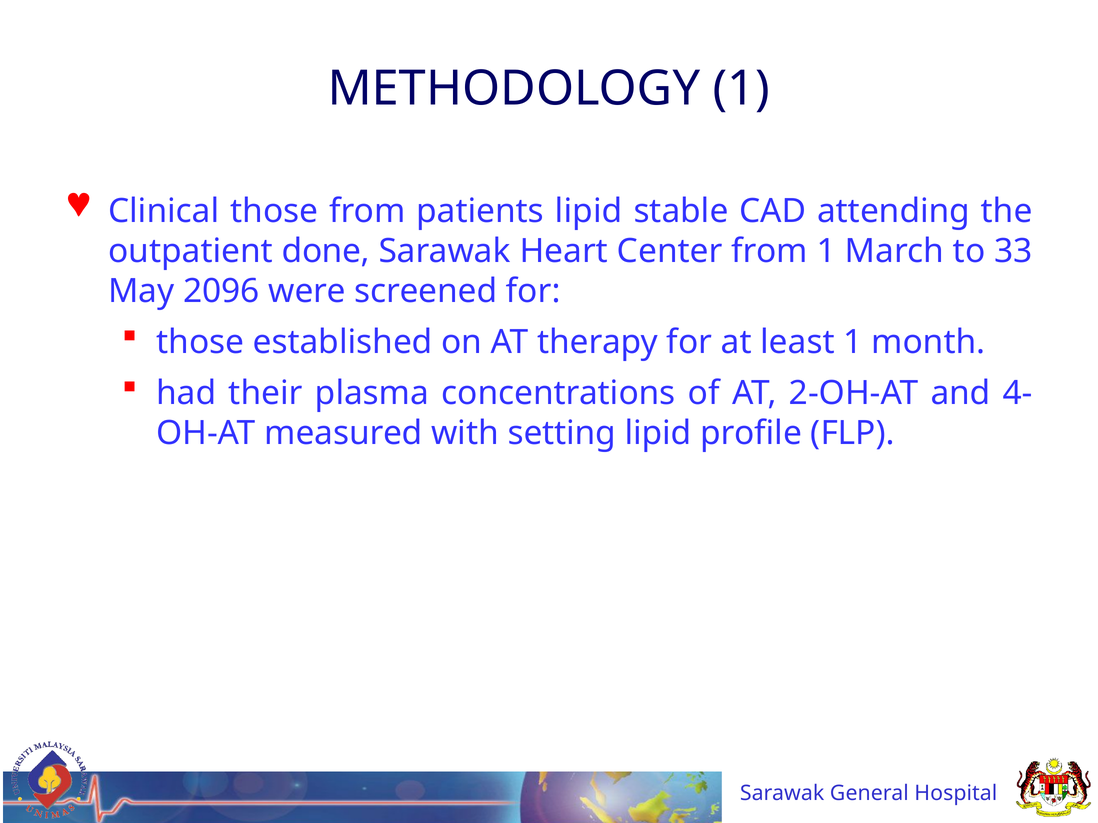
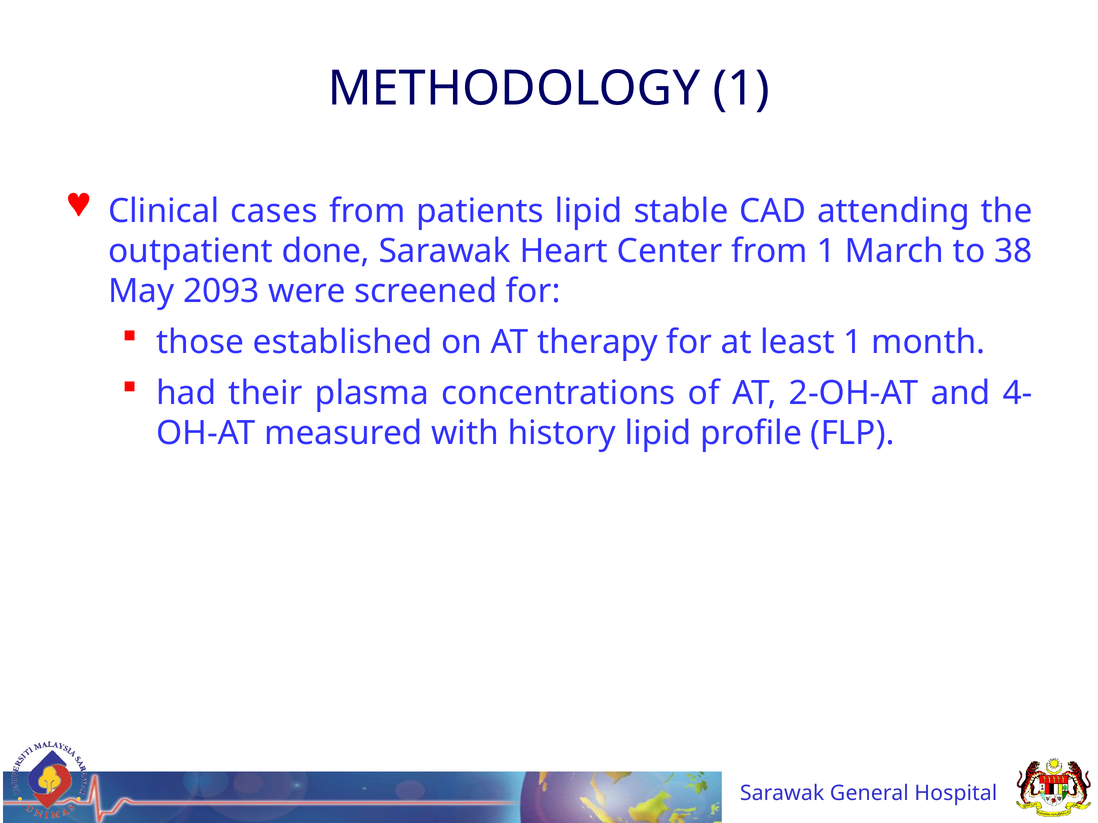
Clinical those: those -> cases
33: 33 -> 38
2096: 2096 -> 2093
setting: setting -> history
